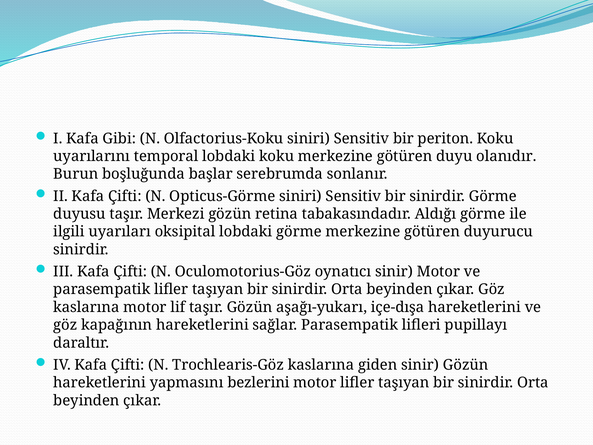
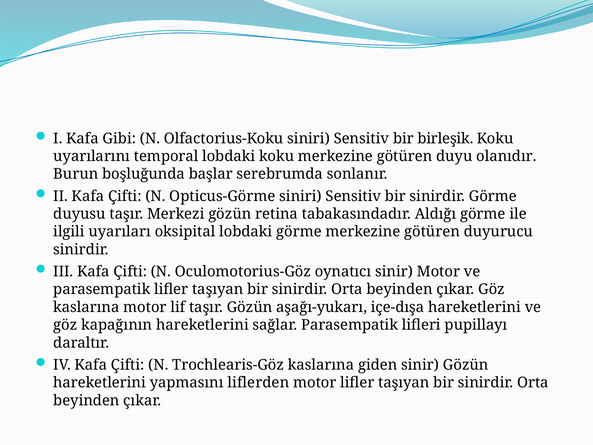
periton: periton -> birleşik
bezlerini: bezlerini -> liflerden
